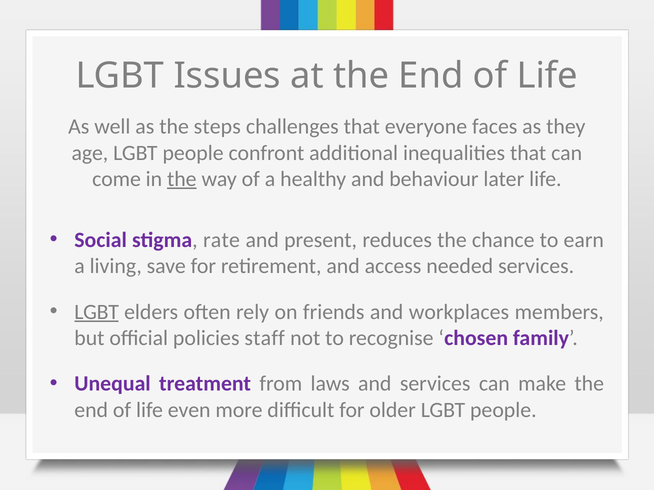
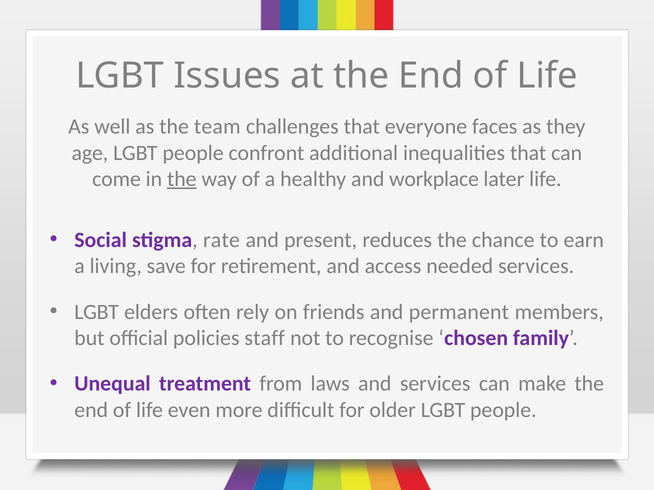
steps: steps -> team
behaviour: behaviour -> workplace
LGBT at (97, 312) underline: present -> none
workplaces: workplaces -> permanent
